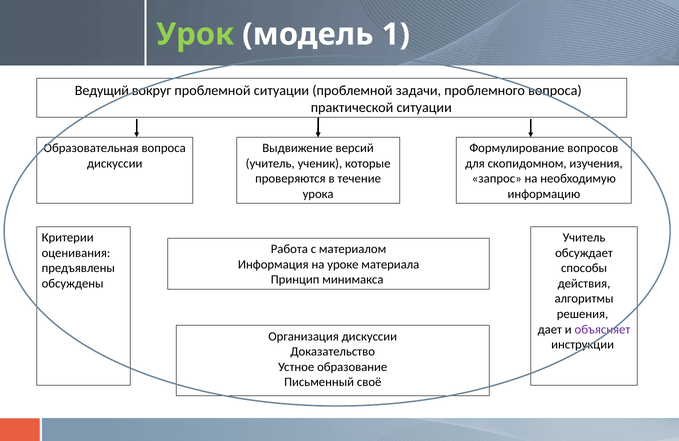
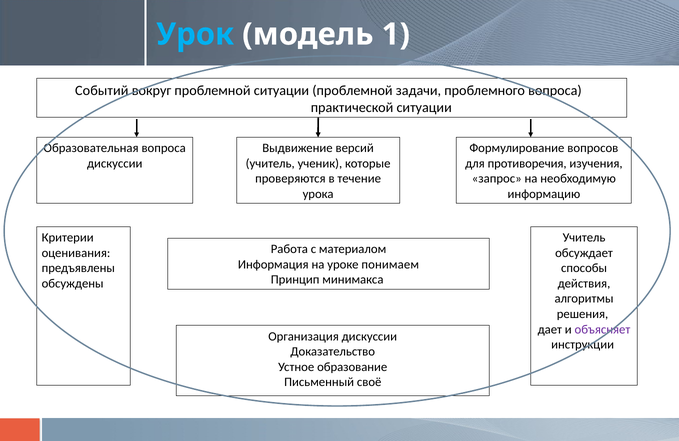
Урок colour: light green -> light blue
Ведущий: Ведущий -> Событий
скопидомном: скопидомном -> противоречия
материала: материала -> понимаем
